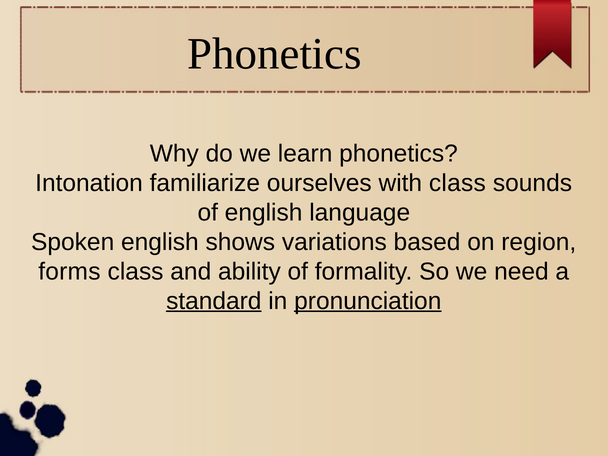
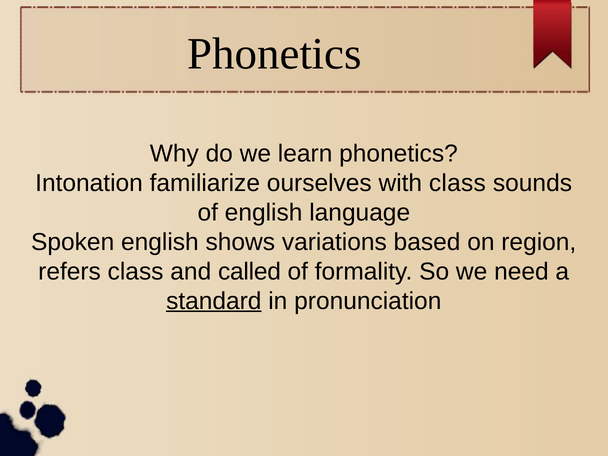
forms: forms -> refers
ability: ability -> called
pronunciation underline: present -> none
